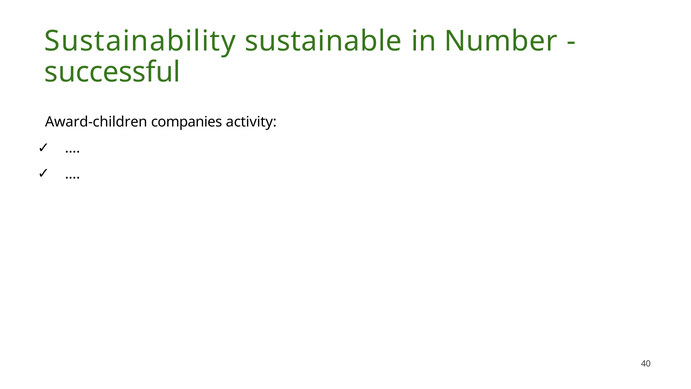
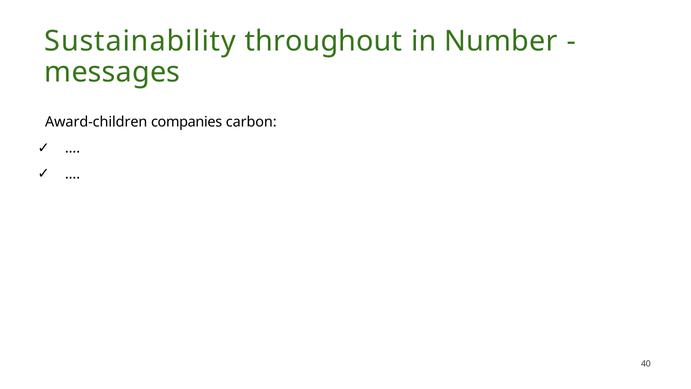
sustainable: sustainable -> throughout
successful: successful -> messages
activity: activity -> carbon
